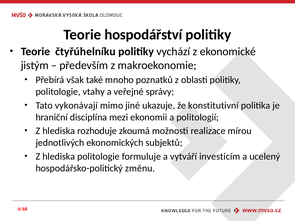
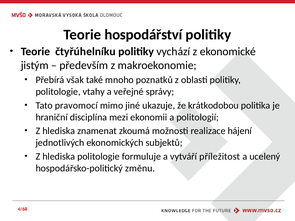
vykonávají: vykonávají -> pravomocí
konstitutivní: konstitutivní -> krátkodobou
rozhoduje: rozhoduje -> znamenat
mírou: mírou -> hájení
investicím: investicím -> příležitost
